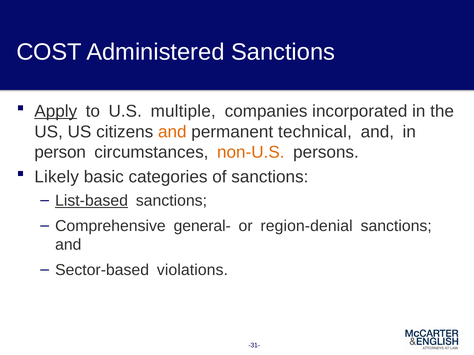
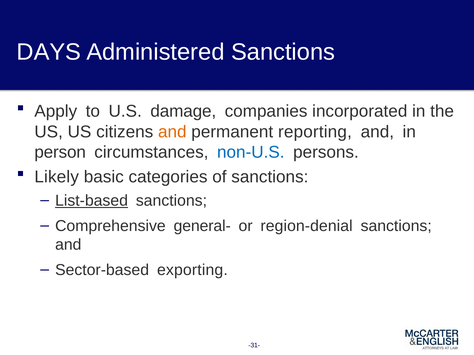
COST: COST -> DAYS
Apply underline: present -> none
multiple: multiple -> damage
technical: technical -> reporting
non-U.S colour: orange -> blue
violations: violations -> exporting
